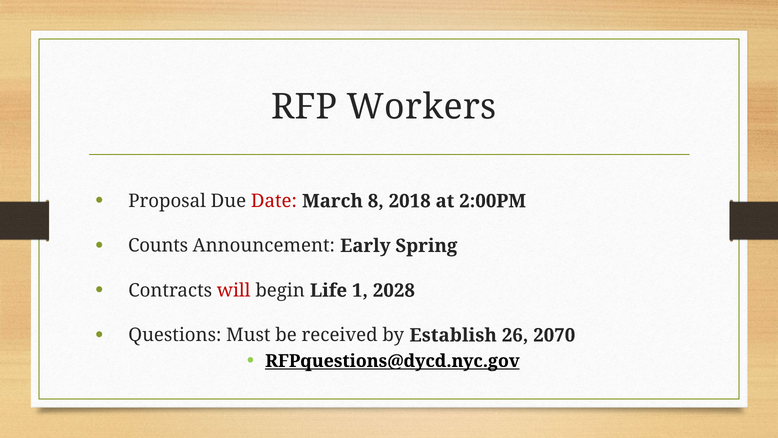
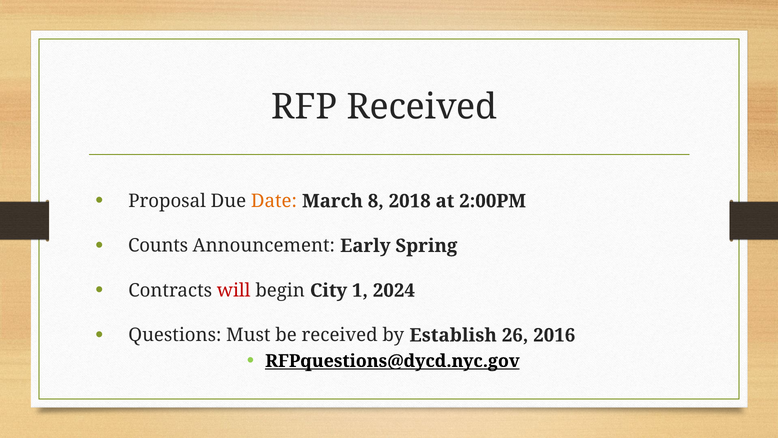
RFP Workers: Workers -> Received
Date colour: red -> orange
Life: Life -> City
2028: 2028 -> 2024
2070: 2070 -> 2016
